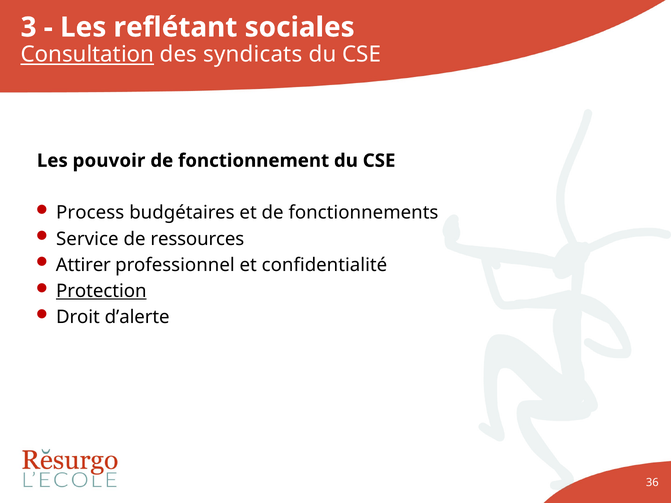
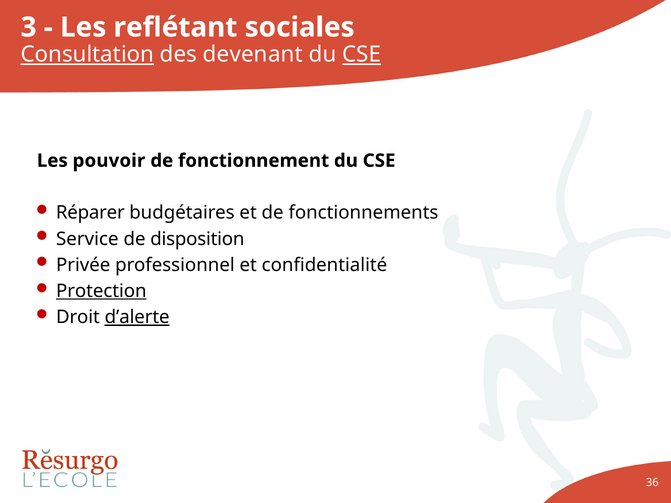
syndicats: syndicats -> devenant
CSE at (362, 55) underline: none -> present
Process: Process -> Réparer
ressources: ressources -> disposition
Attirer: Attirer -> Privée
d’alerte underline: none -> present
